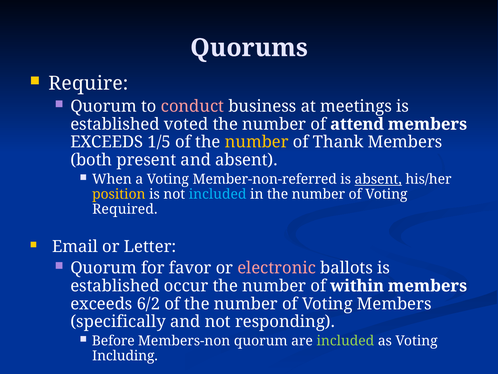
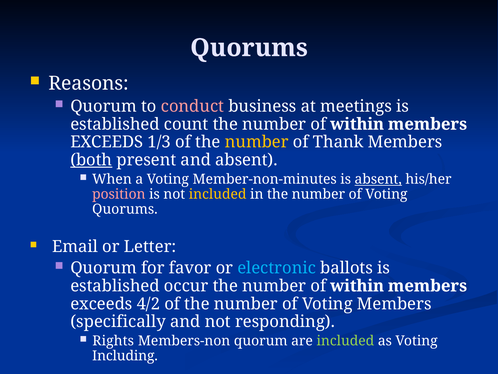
Require: Require -> Reasons
voted: voted -> count
attend at (357, 124): attend -> within
1/5: 1/5 -> 1/3
both underline: none -> present
Member-non-referred: Member-non-referred -> Member-non-minutes
position colour: yellow -> pink
included at (218, 194) colour: light blue -> yellow
Required at (125, 209): Required -> Quorums
electronic colour: pink -> light blue
6/2: 6/2 -> 4/2
Before: Before -> Rights
